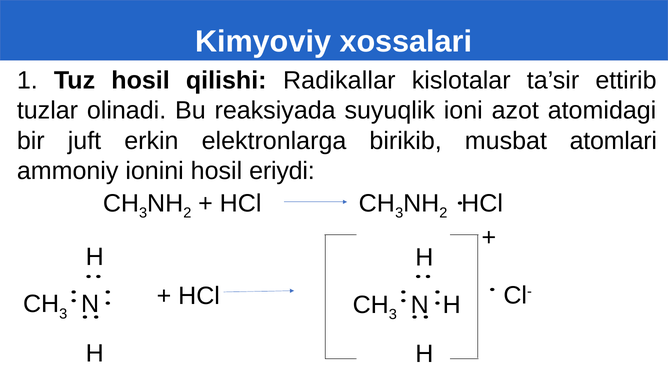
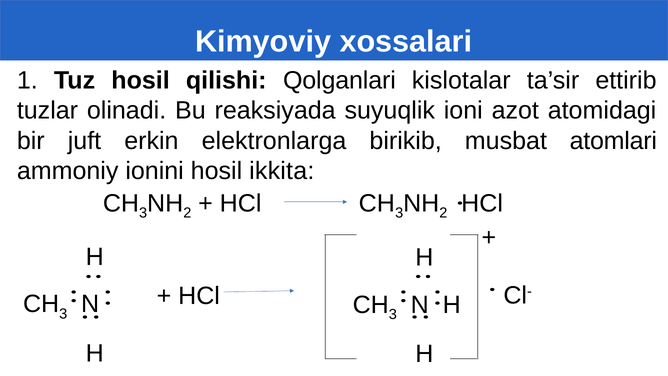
Radikallar: Radikallar -> Qolganlari
eriydi: eriydi -> ikkita
